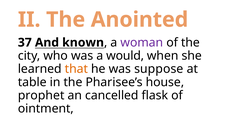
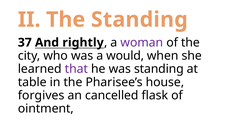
The Anointed: Anointed -> Standing
known: known -> rightly
that colour: orange -> purple
was suppose: suppose -> standing
prophet: prophet -> forgives
